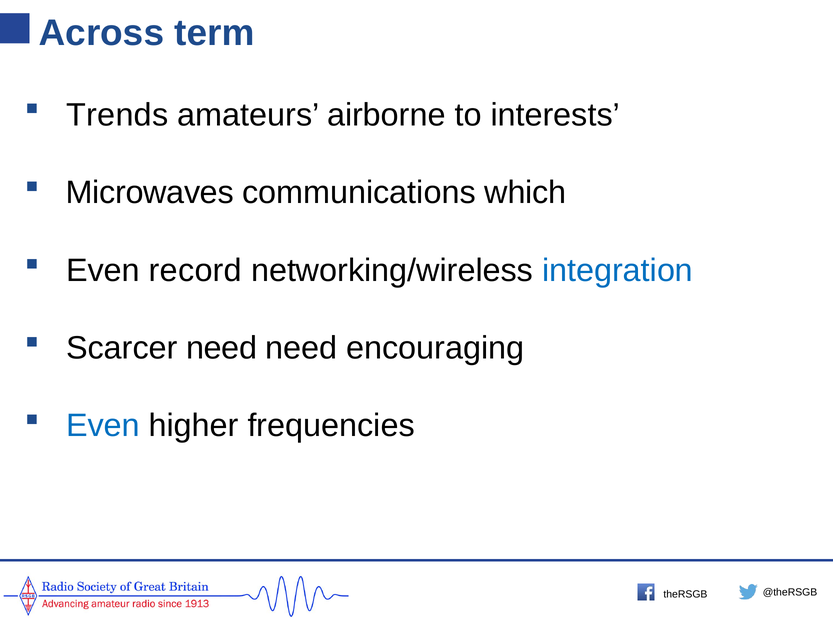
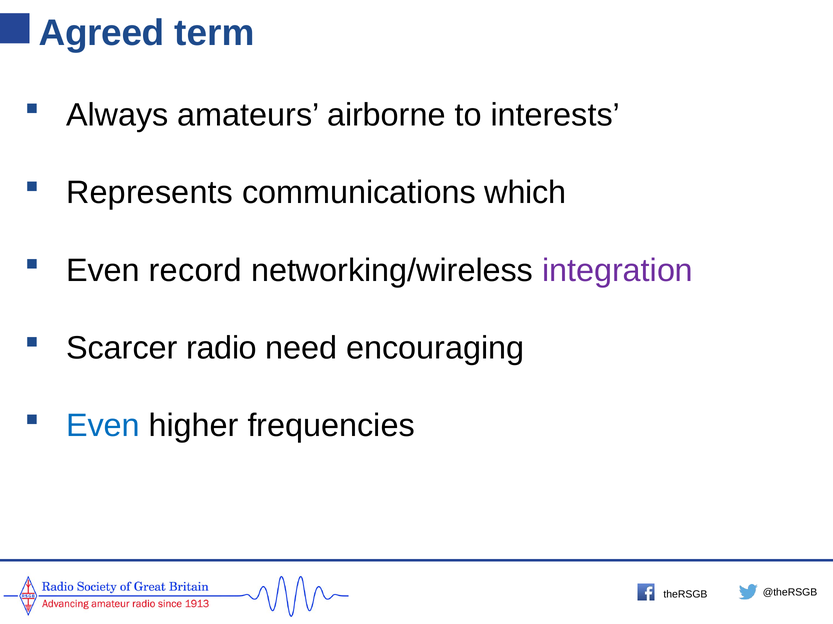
Across: Across -> Agreed
Trends: Trends -> Always
Microwaves: Microwaves -> Represents
integration colour: blue -> purple
Scarcer need: need -> radio
